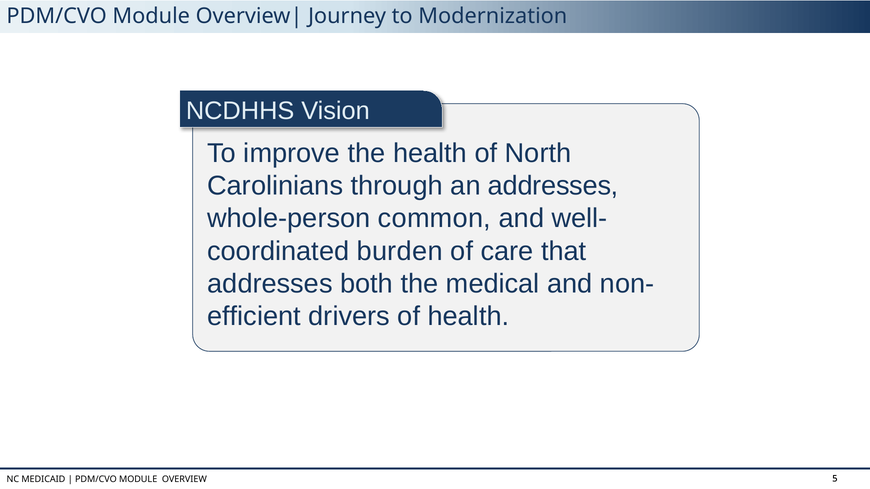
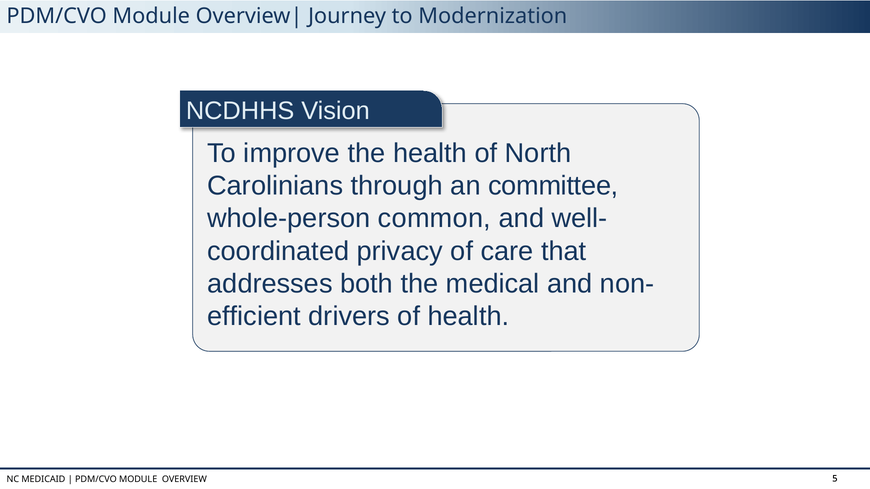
an addresses: addresses -> committee
burden: burden -> privacy
